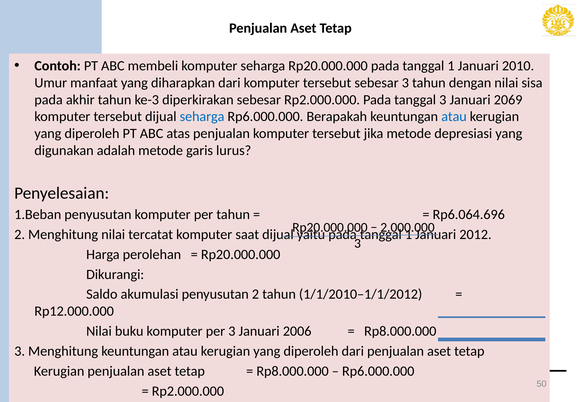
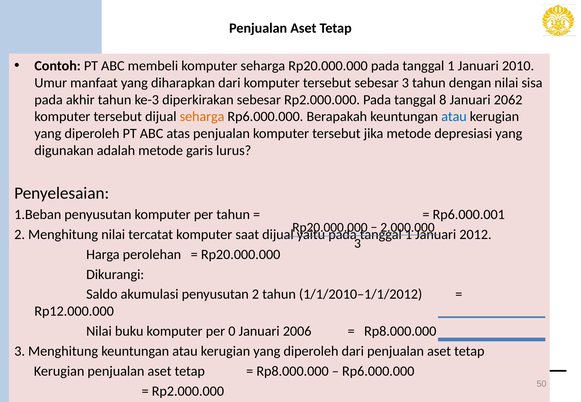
tanggal 3: 3 -> 8
2069: 2069 -> 2062
seharga at (202, 117) colour: blue -> orange
Rp6.064.696: Rp6.064.696 -> Rp6.000.001
per 3: 3 -> 0
